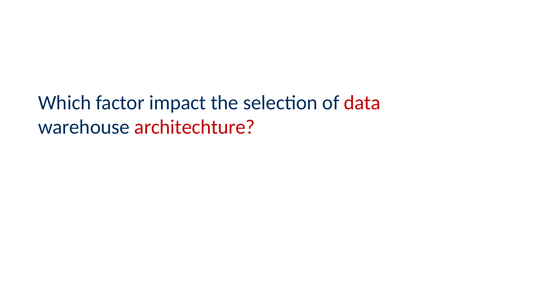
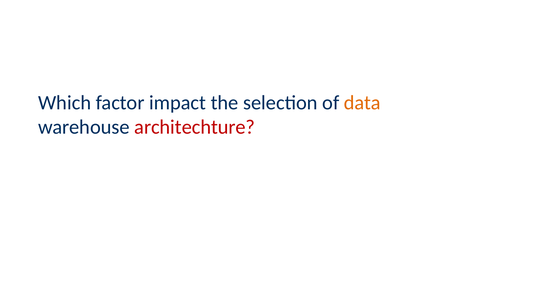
data colour: red -> orange
